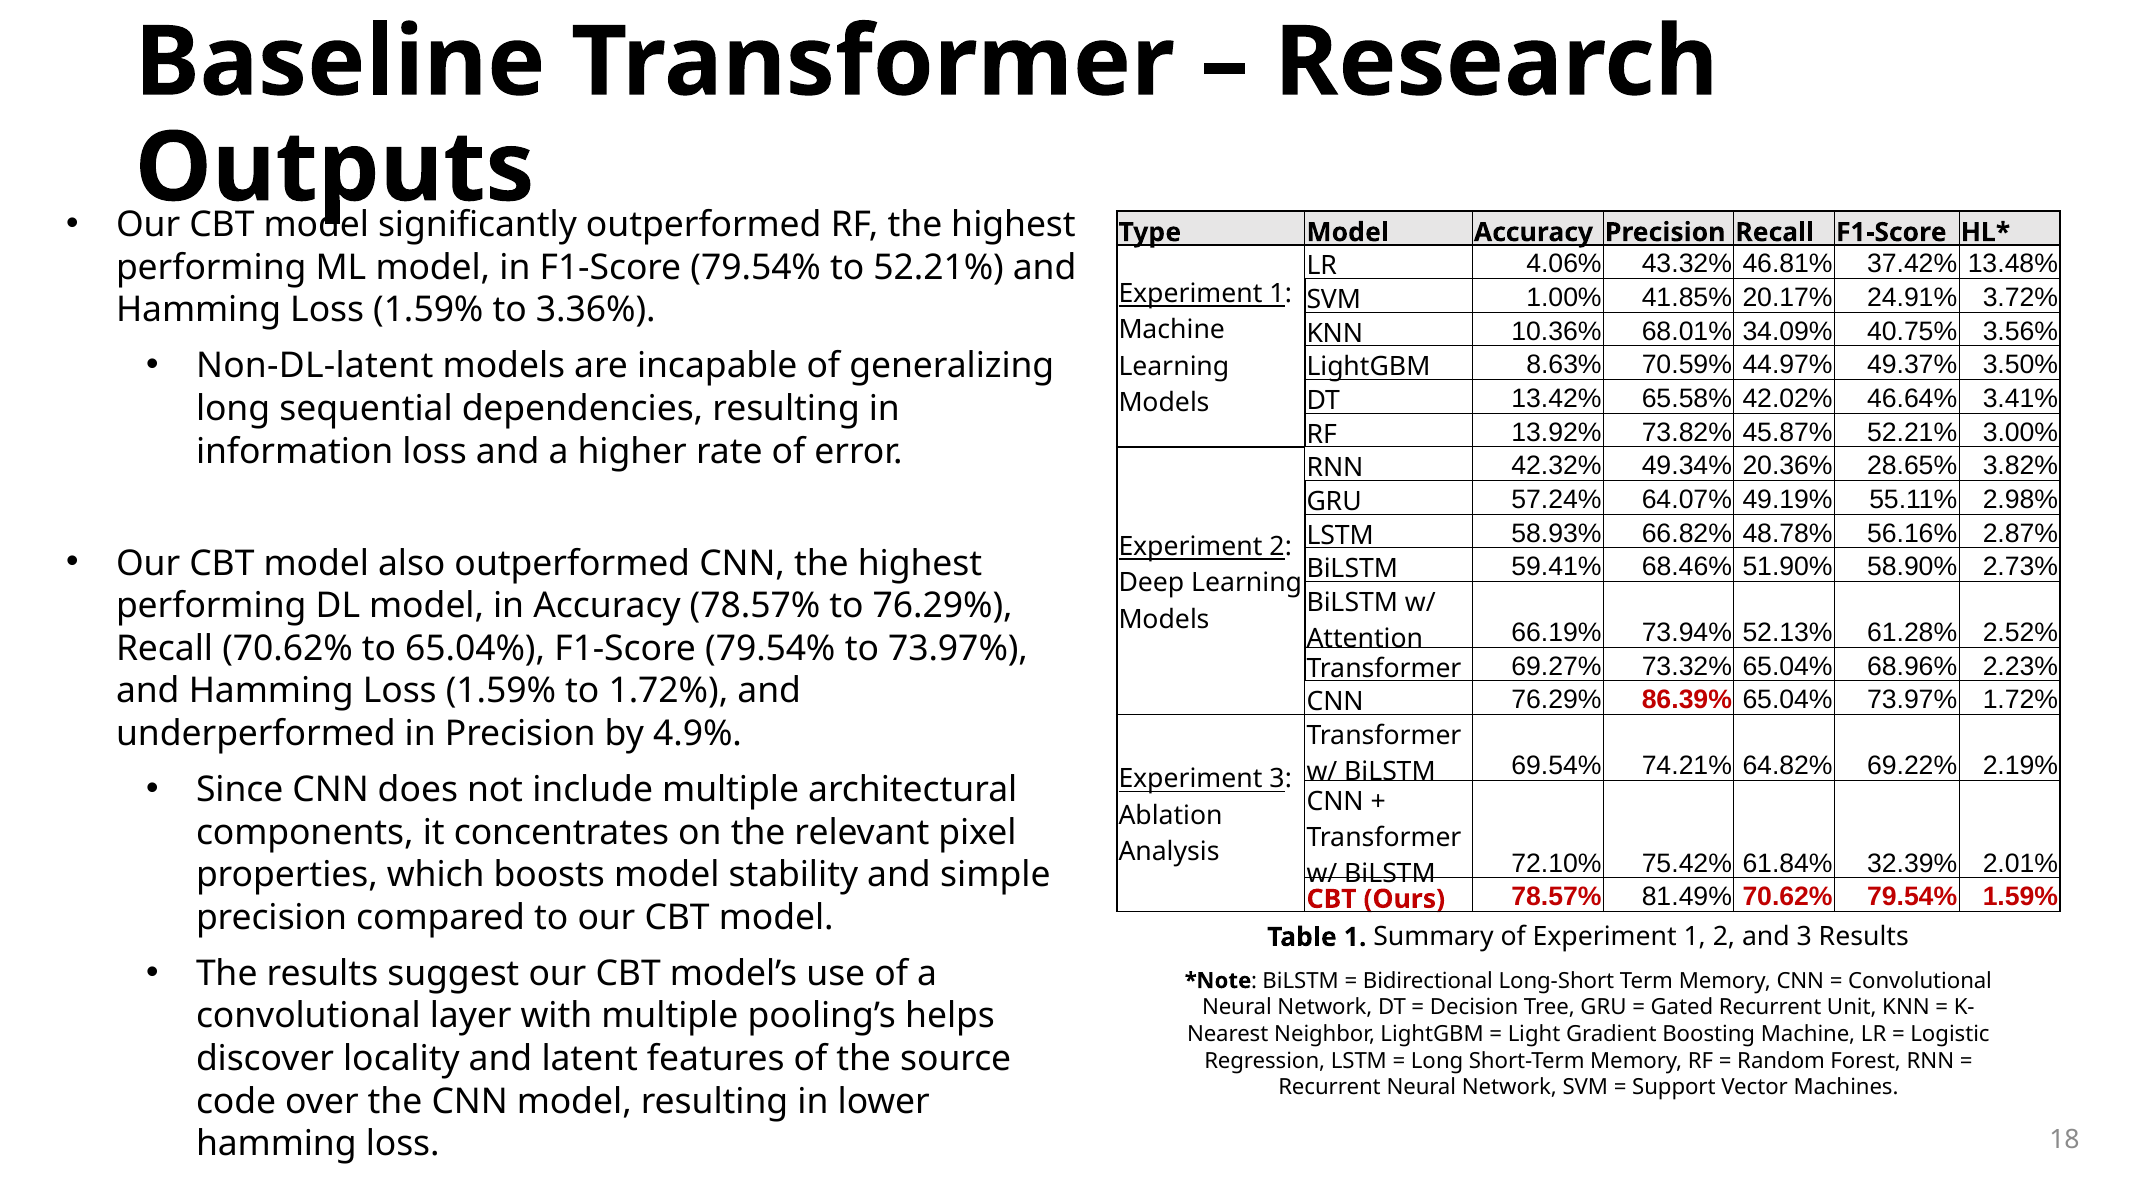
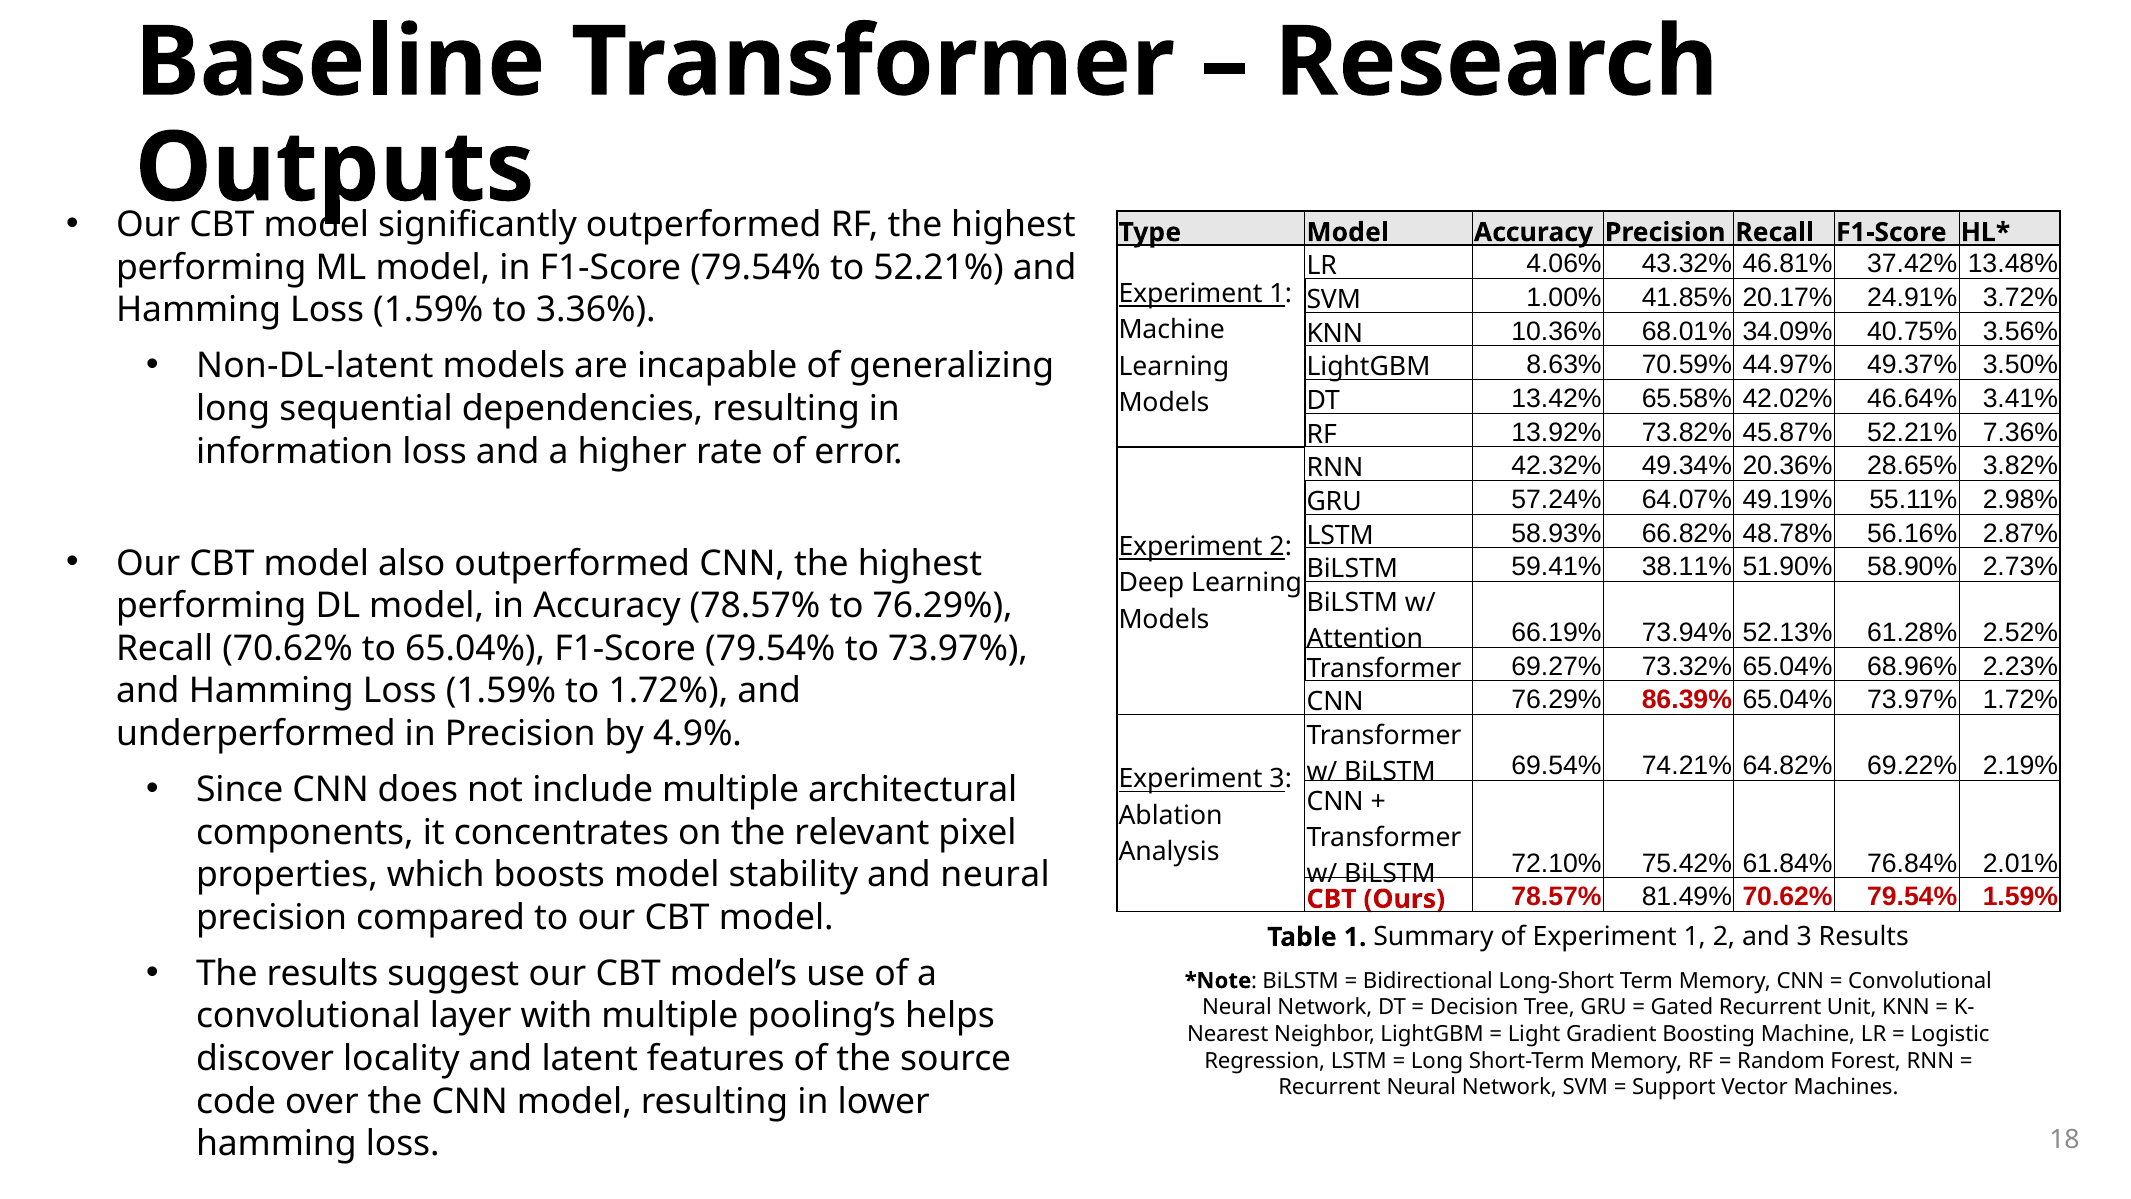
3.00%: 3.00% -> 7.36%
68.46%: 68.46% -> 38.11%
32.39%: 32.39% -> 76.84%
and simple: simple -> neural
